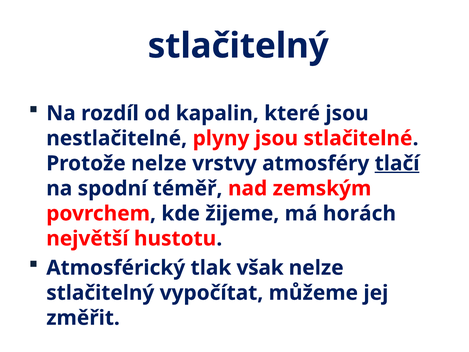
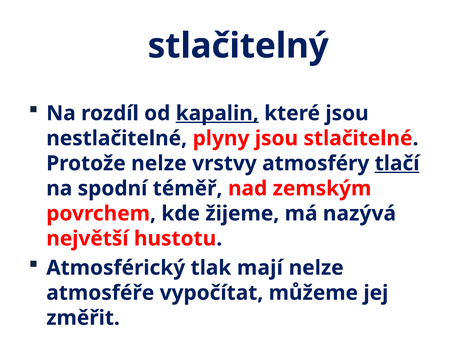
kapalin underline: none -> present
horách: horách -> nazývá
však: však -> mají
stlačitelný at (100, 293): stlačitelný -> atmosféře
